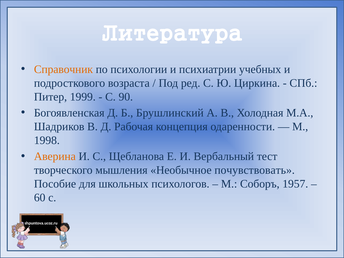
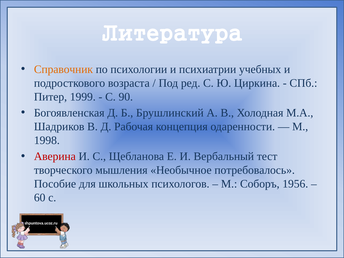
Аверина colour: orange -> red
почувствовать: почувствовать -> потребовалось
1957: 1957 -> 1956
